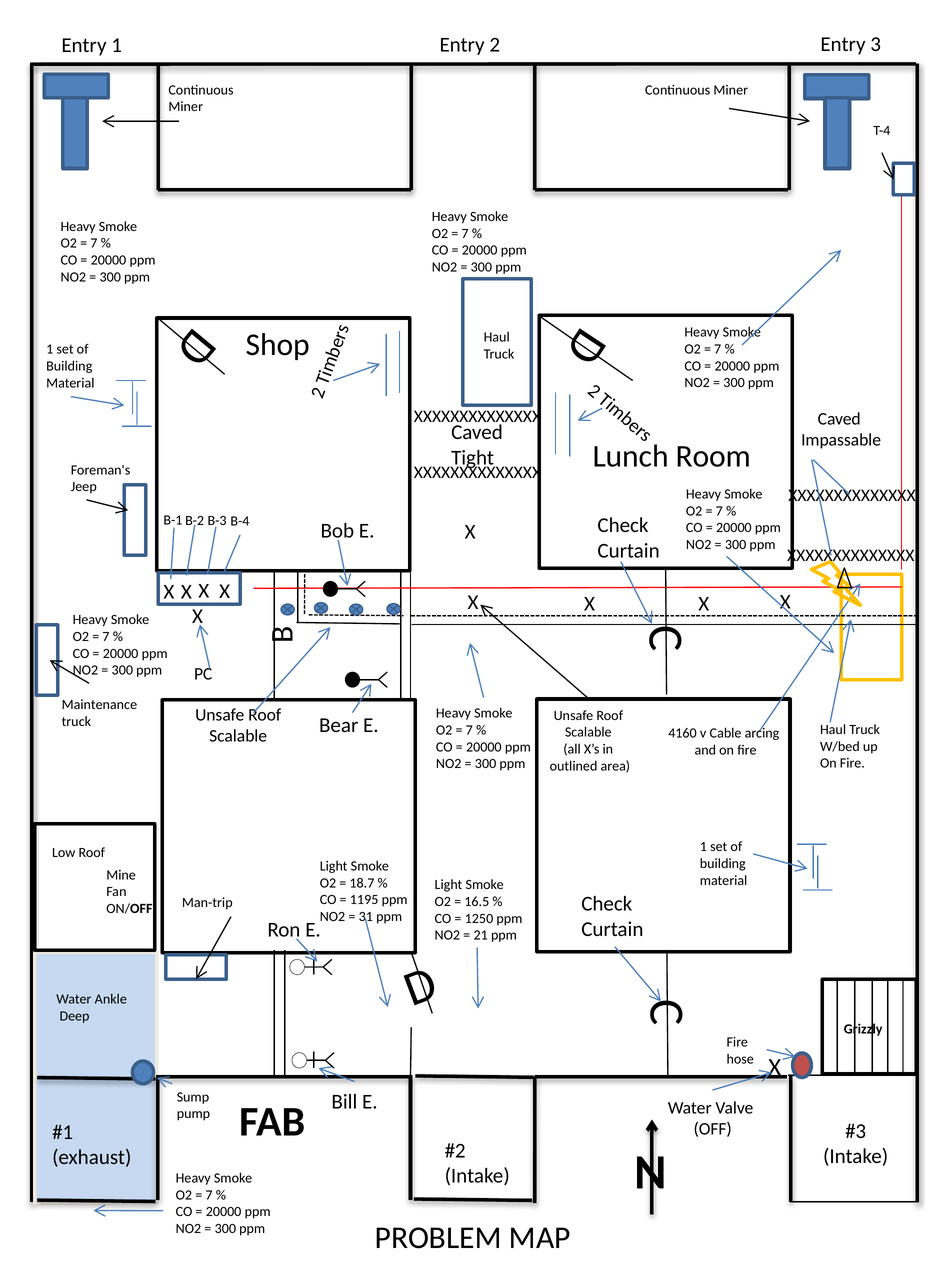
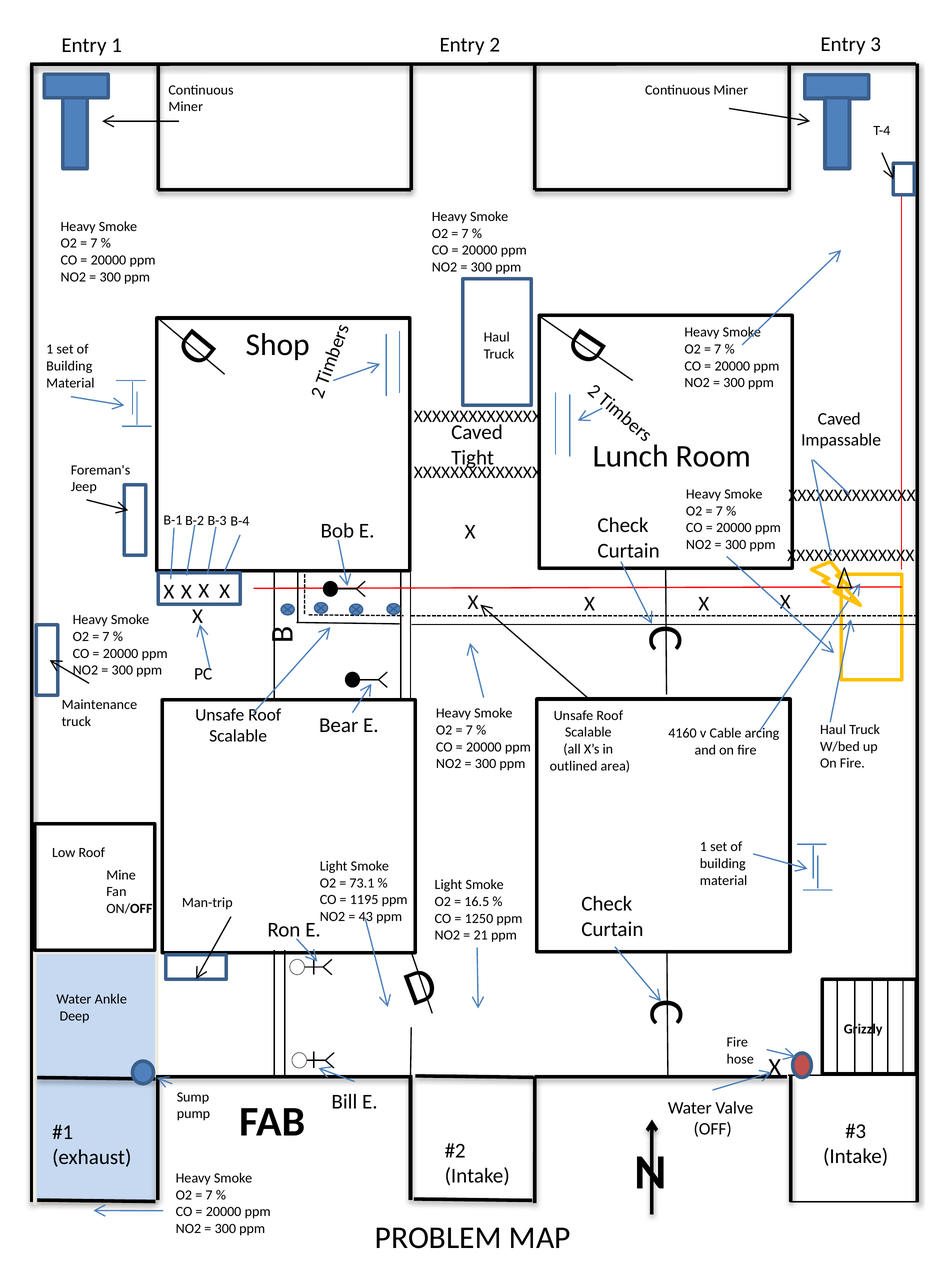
18.7: 18.7 -> 73.1
31: 31 -> 43
